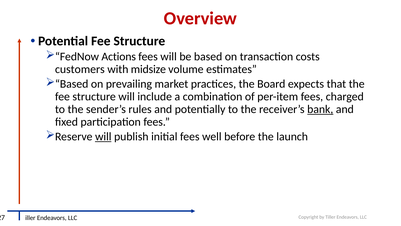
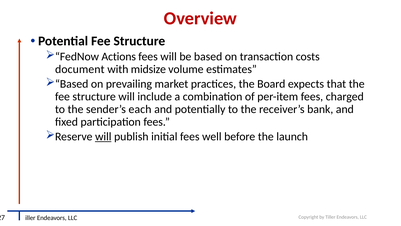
customers: customers -> document
rules: rules -> each
bank underline: present -> none
